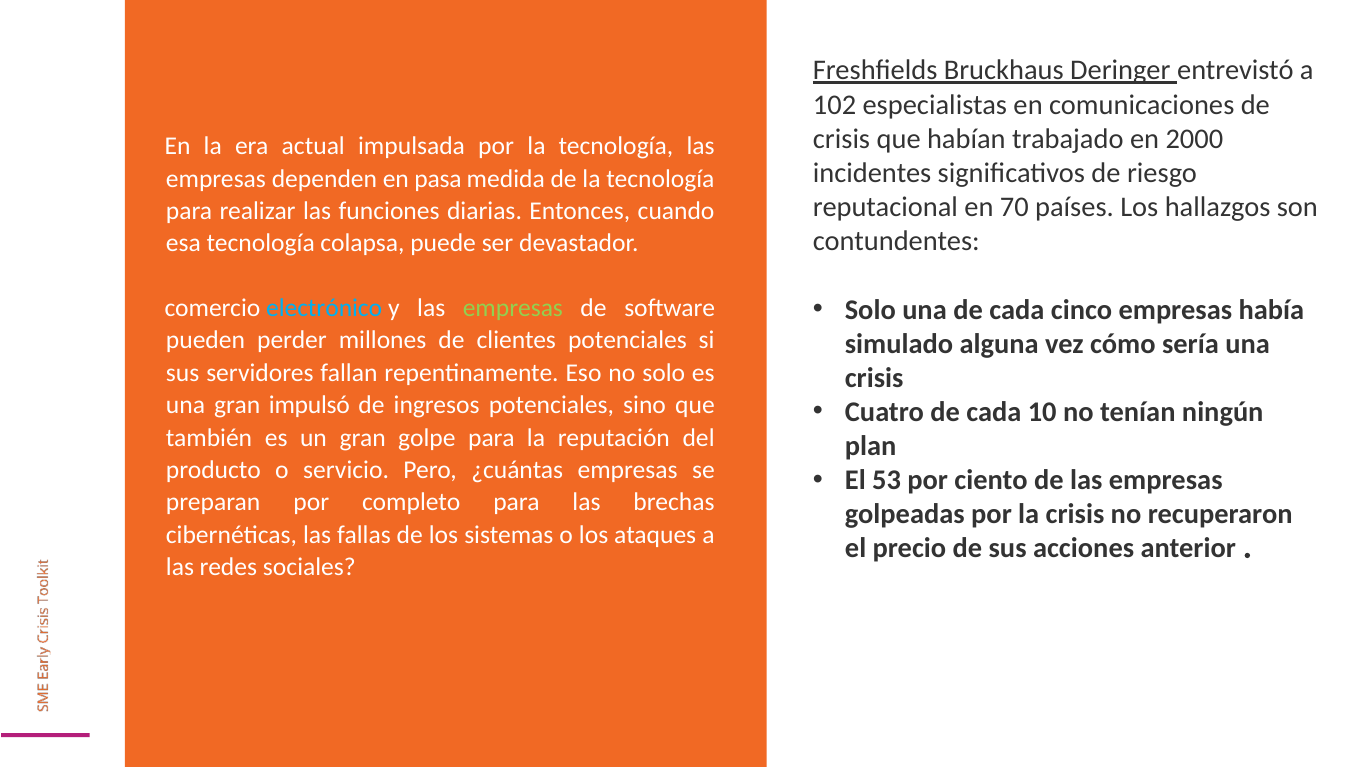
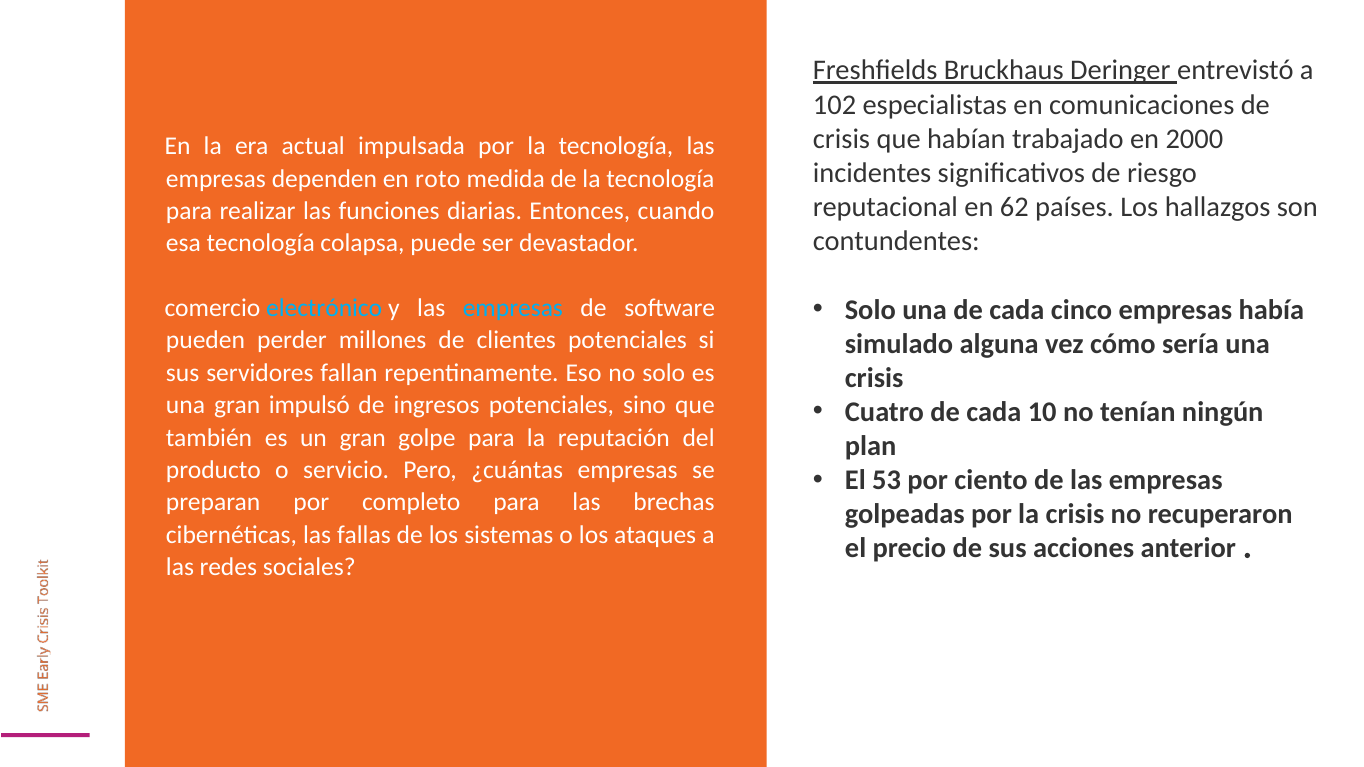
pasa: pasa -> roto
70: 70 -> 62
empresas at (513, 308) colour: light green -> light blue
